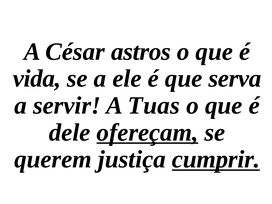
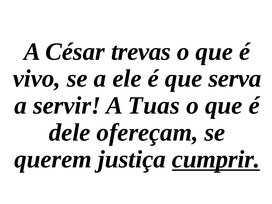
astros: astros -> trevas
vida: vida -> vivo
ofereçam underline: present -> none
